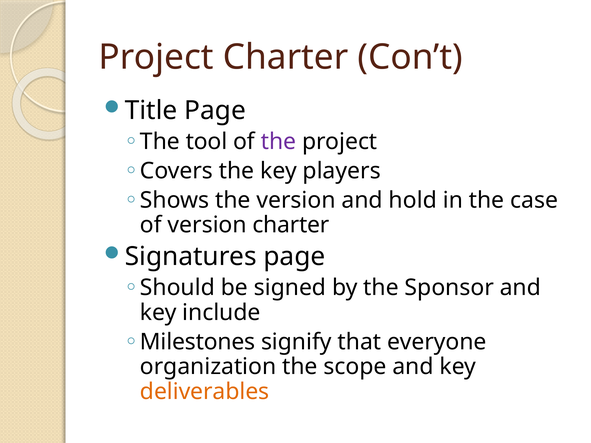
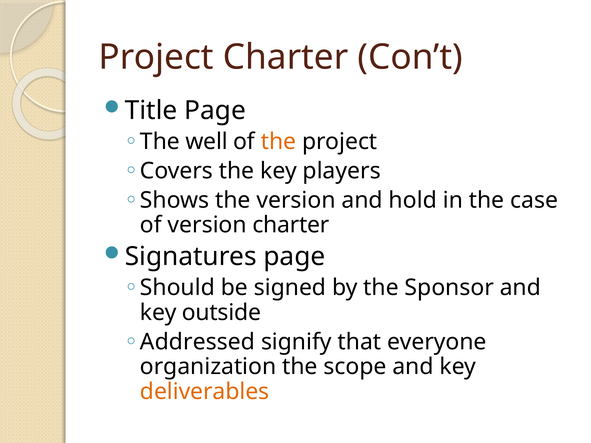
tool: tool -> well
the at (278, 142) colour: purple -> orange
include: include -> outside
Milestones: Milestones -> Addressed
